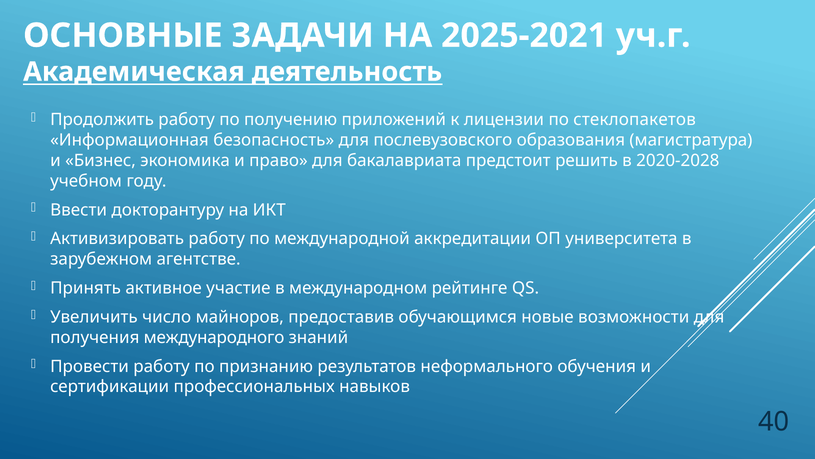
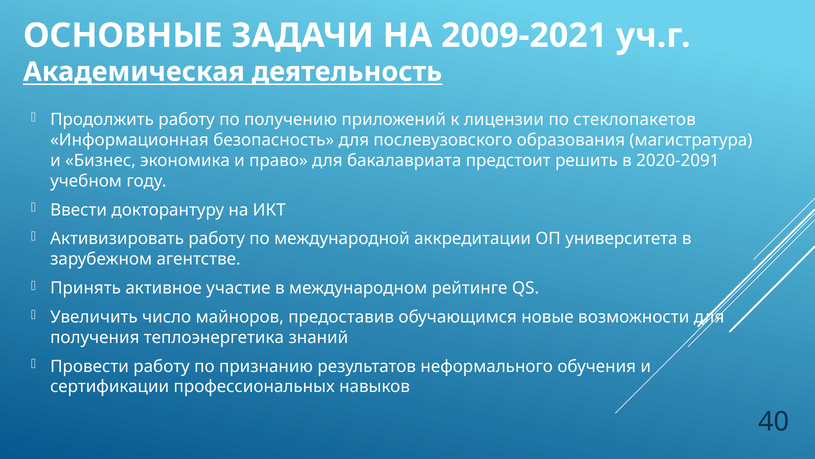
2025-2021: 2025-2021 -> 2009-2021
2020-2028: 2020-2028 -> 2020-2091
международного: международного -> теплоэнергетика
